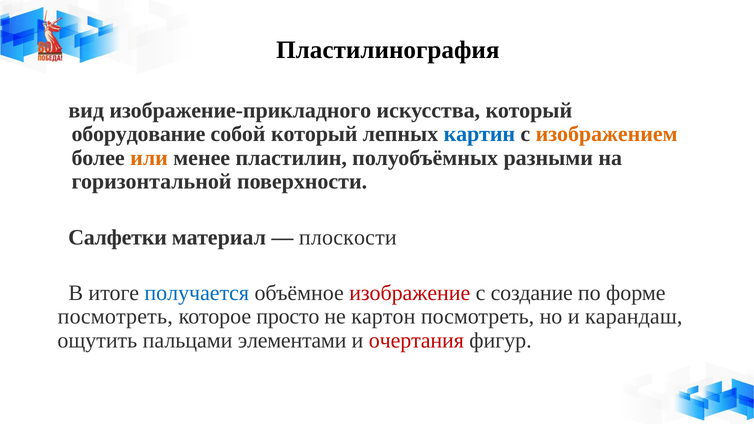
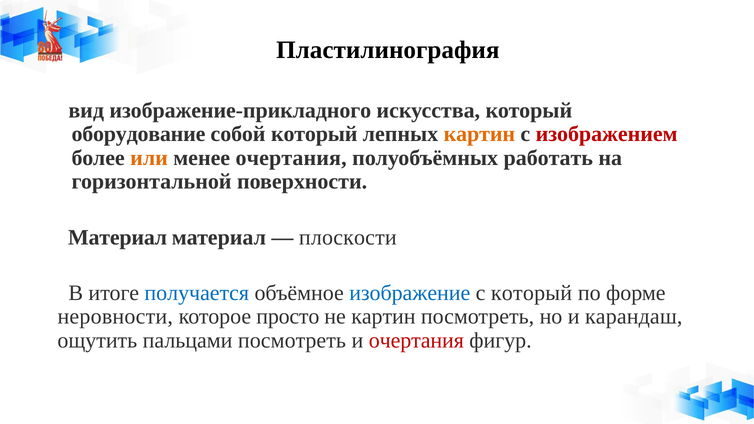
картин at (479, 134) colour: blue -> orange
изображением colour: orange -> red
менее пластилин: пластилин -> очертания
разными: разными -> работать
Салфетки at (118, 237): Салфетки -> Материал
изображение colour: red -> blue
с создание: создание -> который
посмотреть at (115, 317): посмотреть -> неровности
не картон: картон -> картин
пальцами элементами: элементами -> посмотреть
